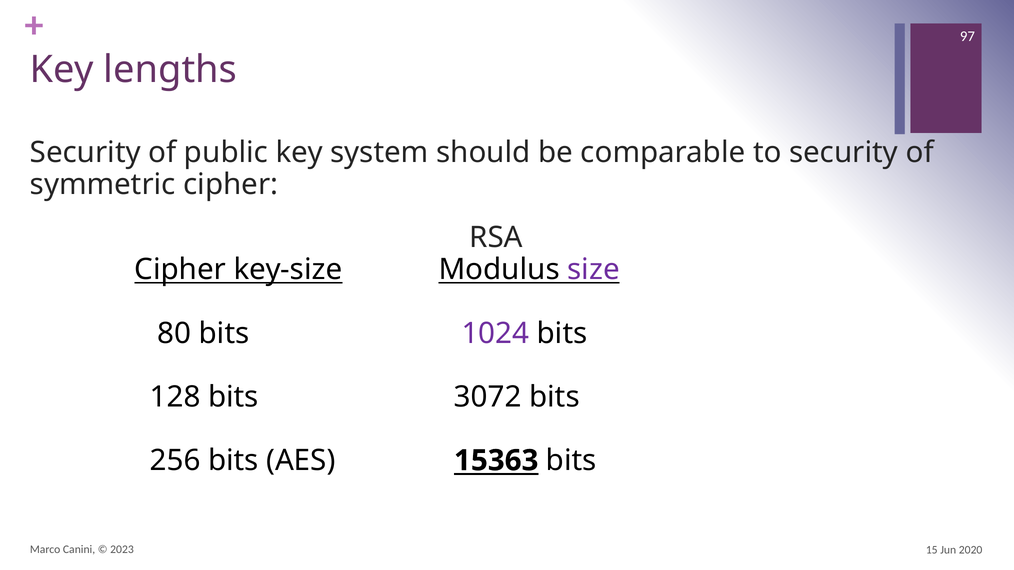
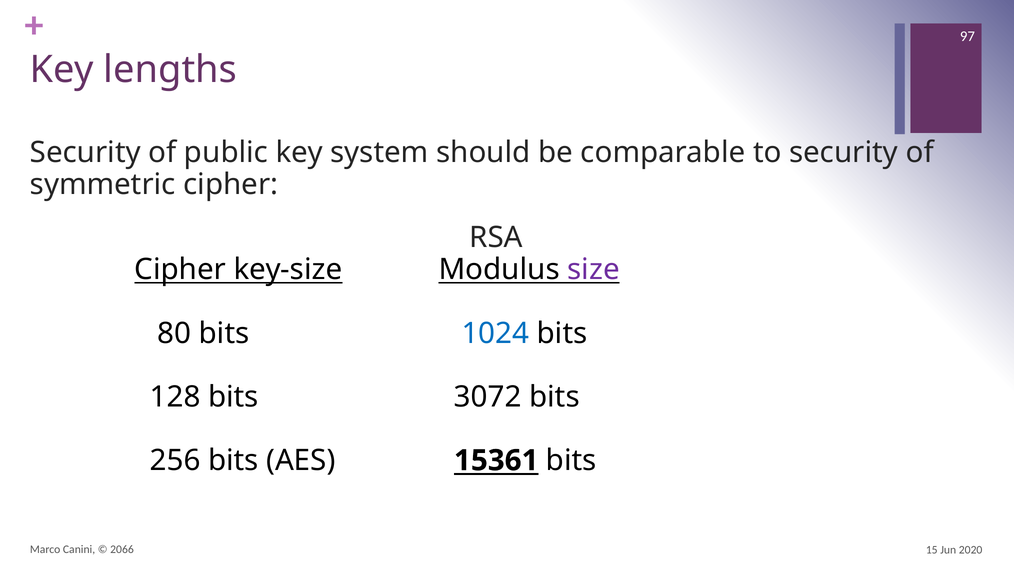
1024 colour: purple -> blue
15363: 15363 -> 15361
2023: 2023 -> 2066
